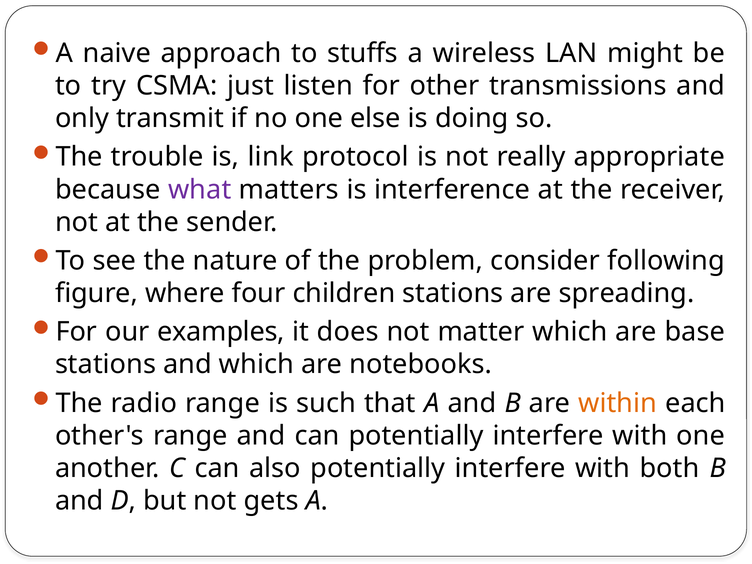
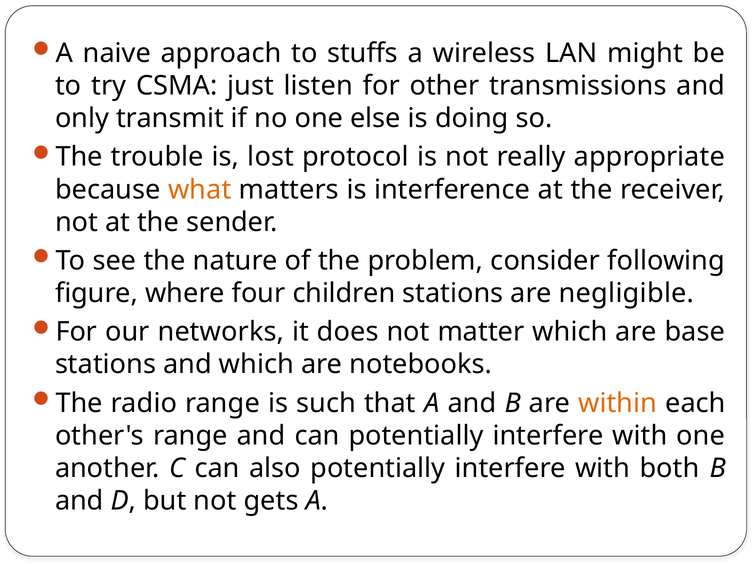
link: link -> lost
what colour: purple -> orange
spreading: spreading -> negligible
examples: examples -> networks
